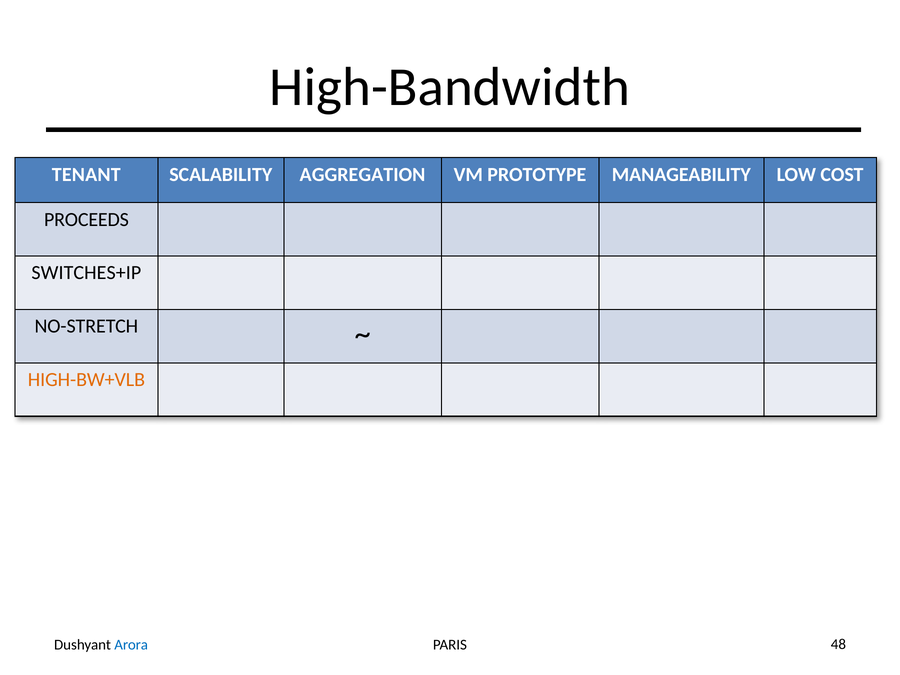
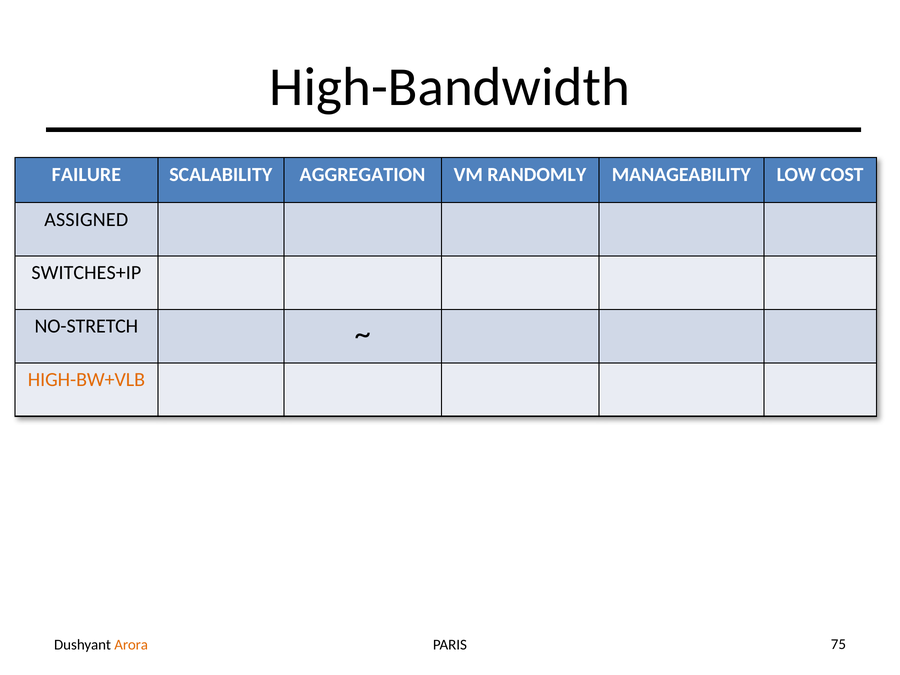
TENANT: TENANT -> FAILURE
PROTOTYPE: PROTOTYPE -> RANDOMLY
PROCEEDS: PROCEEDS -> ASSIGNED
Arora colour: blue -> orange
48: 48 -> 75
